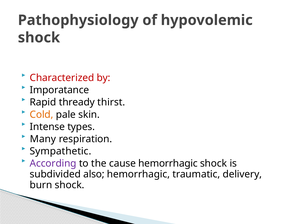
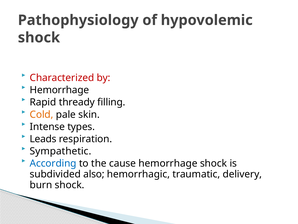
Imporatance at (59, 90): Imporatance -> Hemorrhage
thirst: thirst -> filling
Many: Many -> Leads
According colour: purple -> blue
cause hemorrhagic: hemorrhagic -> hemorrhage
